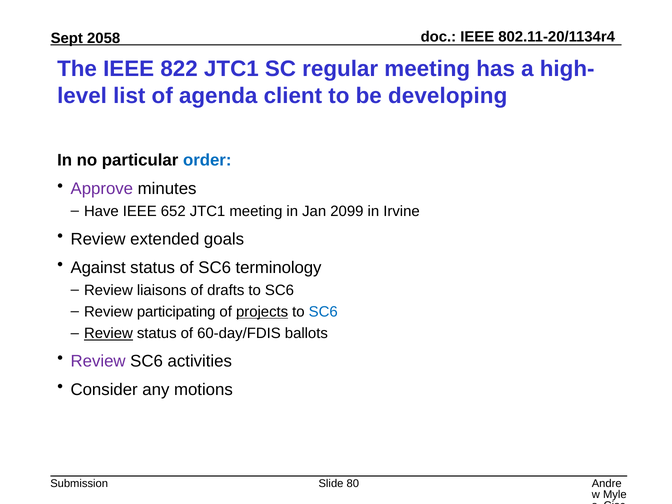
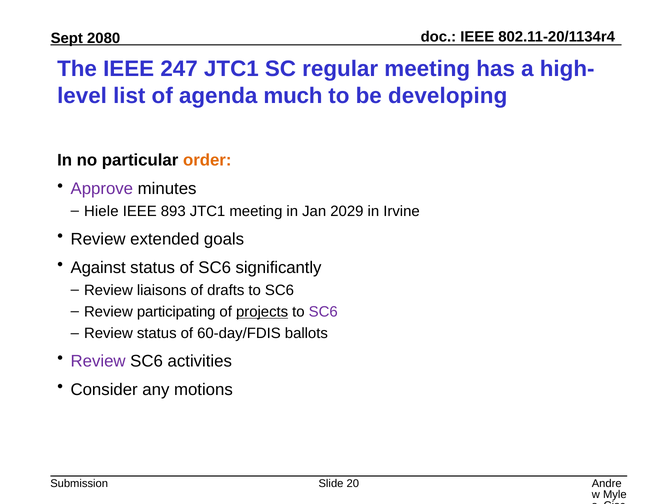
2058: 2058 -> 2080
822: 822 -> 247
client: client -> much
order colour: blue -> orange
Have: Have -> Hiele
652: 652 -> 893
2099: 2099 -> 2029
terminology: terminology -> significantly
SC6 at (323, 312) colour: blue -> purple
Review at (108, 334) underline: present -> none
80: 80 -> 20
